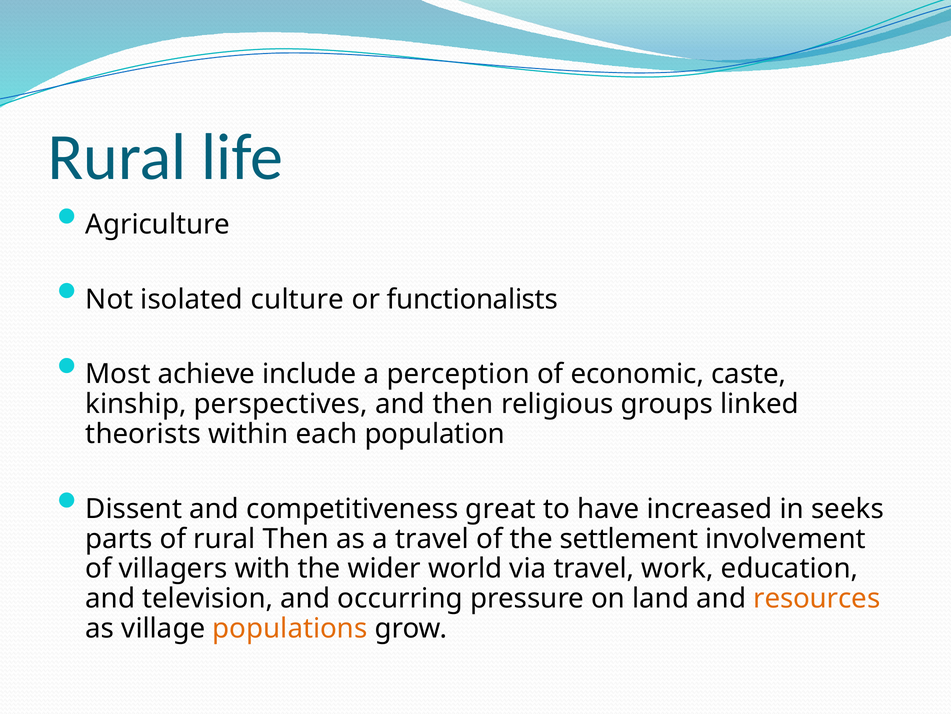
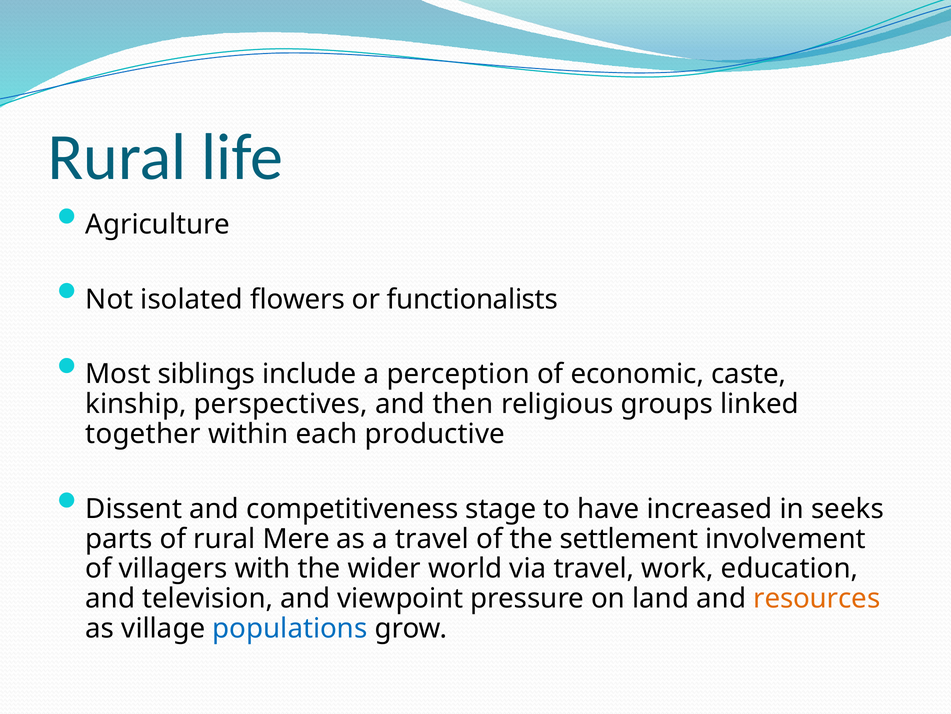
culture: culture -> flowers
achieve: achieve -> siblings
theorists: theorists -> together
population: population -> productive
great: great -> stage
rural Then: Then -> Mere
occurring: occurring -> viewpoint
populations colour: orange -> blue
